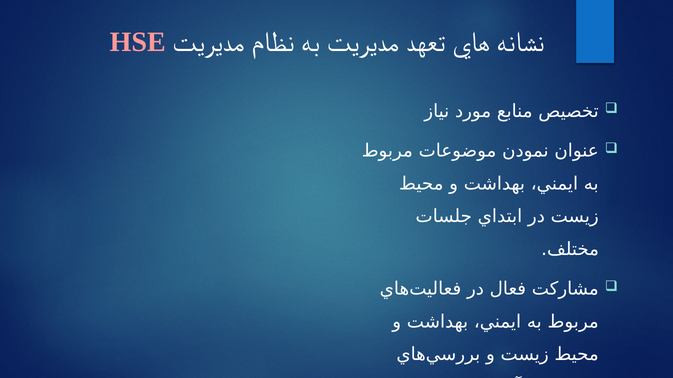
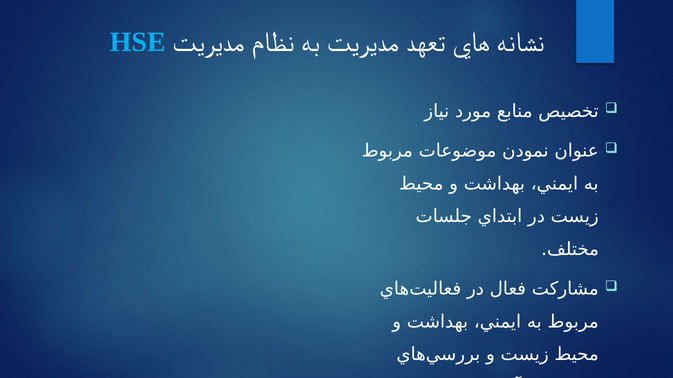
HSE colour: pink -> light blue
